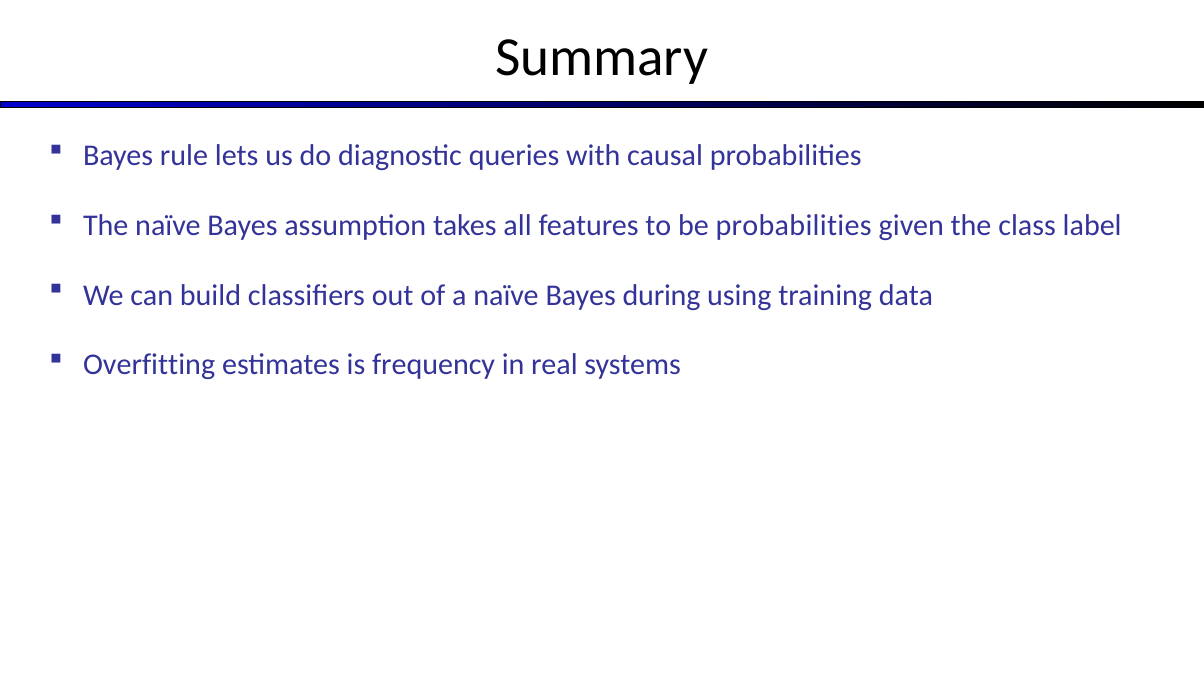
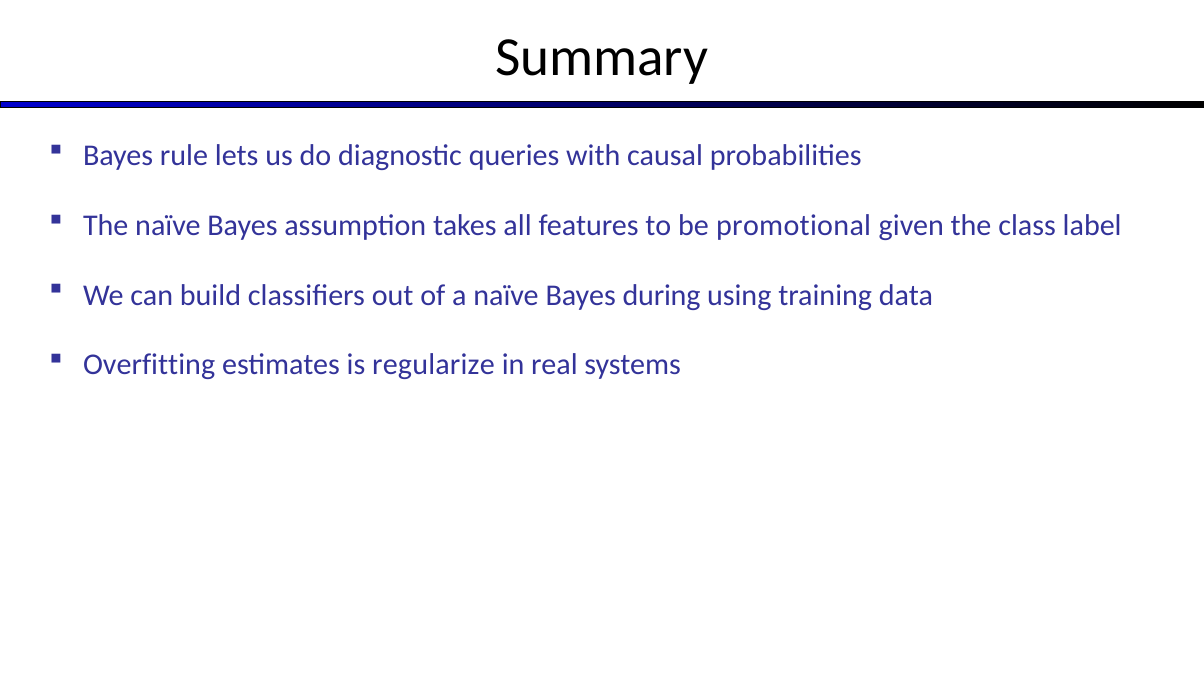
be probabilities: probabilities -> promotional
frequency: frequency -> regularize
